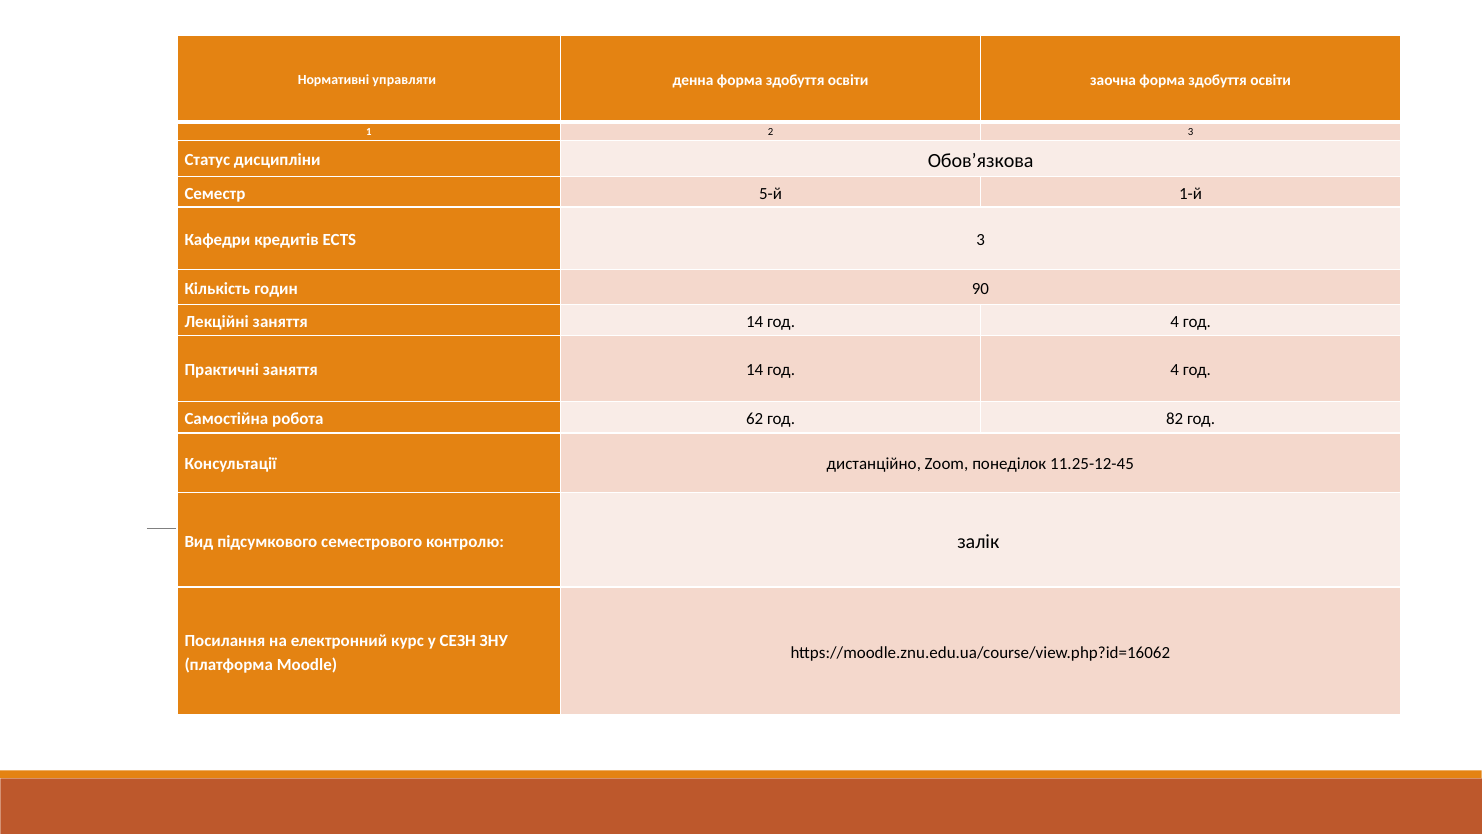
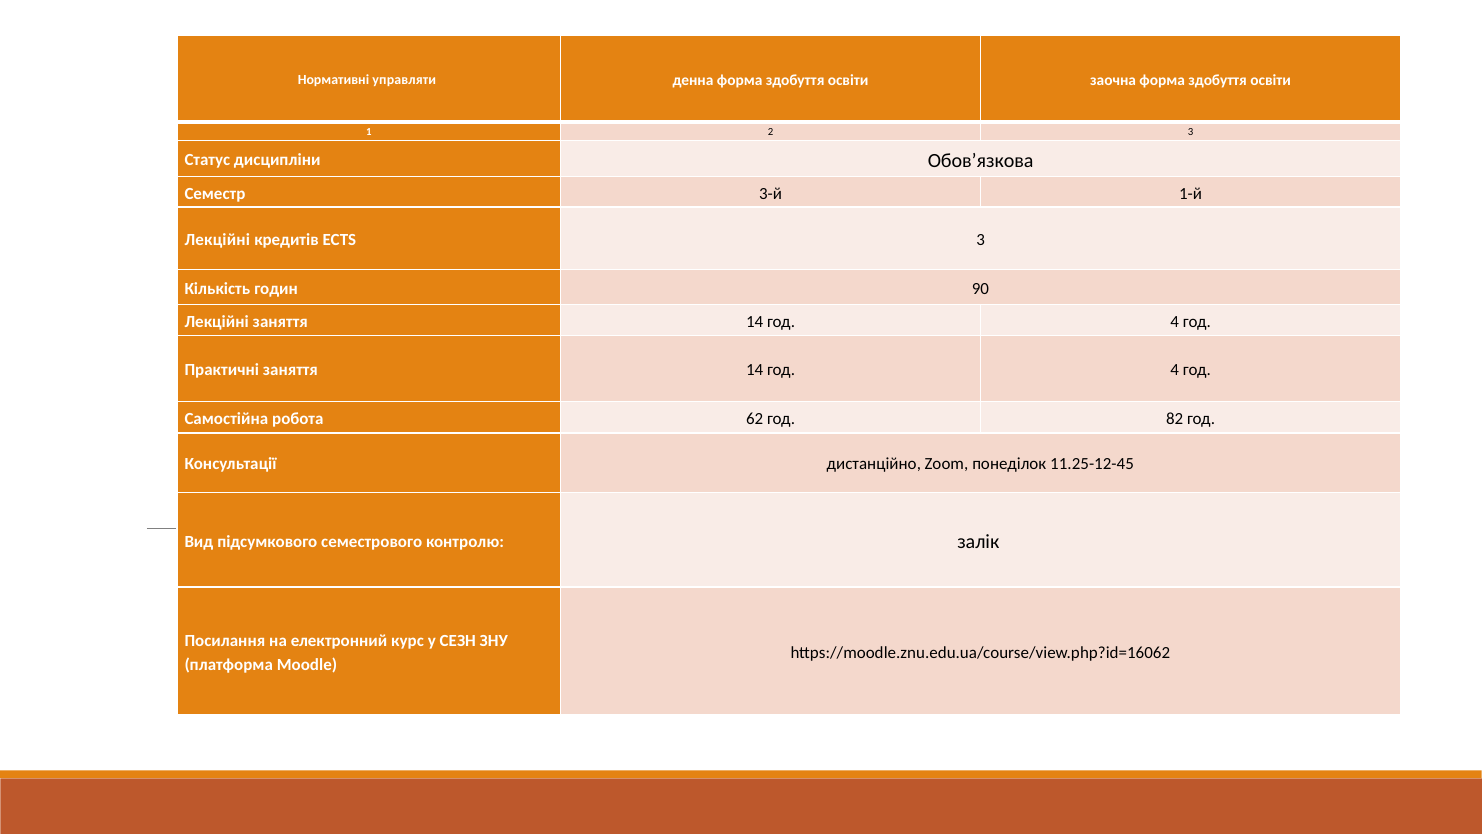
5-й: 5-й -> 3-й
Кафедри at (217, 240): Кафедри -> Лекційні
